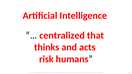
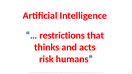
centralized: centralized -> restrictions
